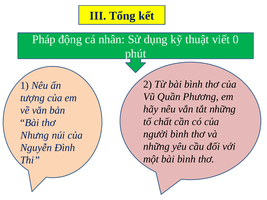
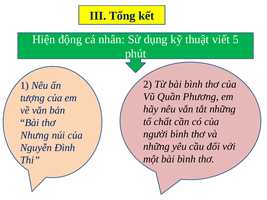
Pháp: Pháp -> Hiện
0: 0 -> 5
